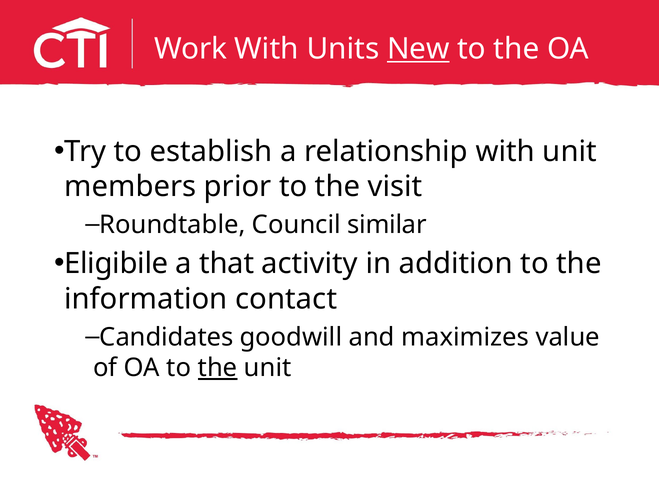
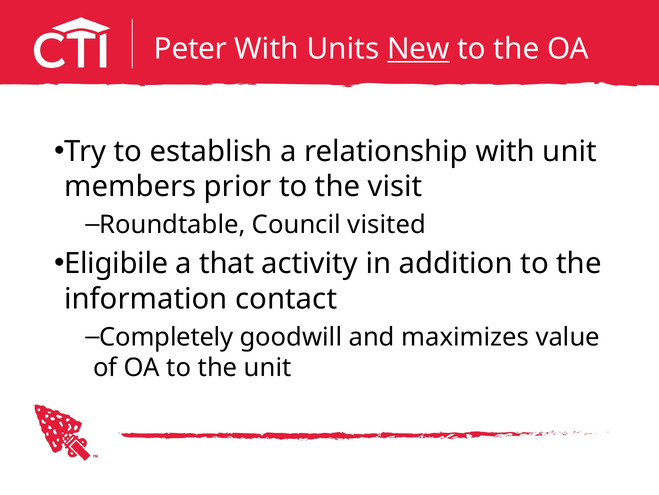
Work: Work -> Peter
similar: similar -> visited
Candidates: Candidates -> Completely
the at (218, 367) underline: present -> none
